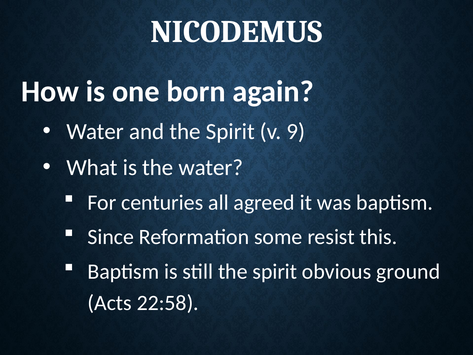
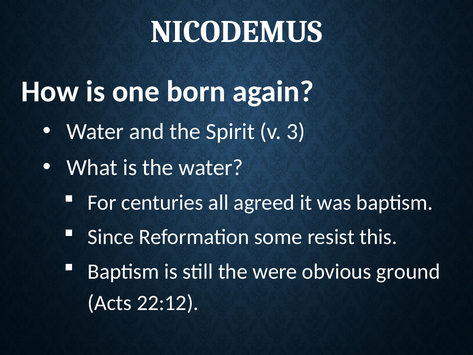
9: 9 -> 3
still the spirit: spirit -> were
22:58: 22:58 -> 22:12
